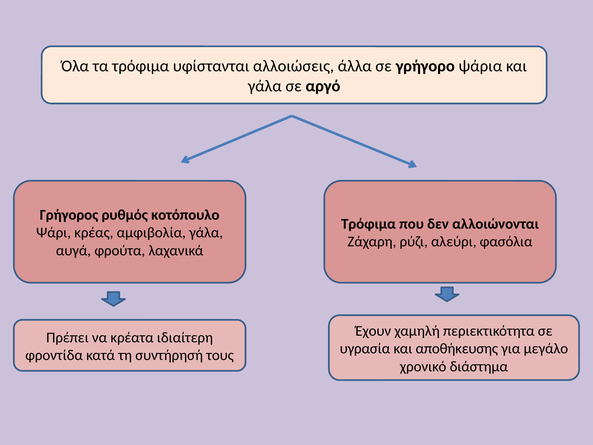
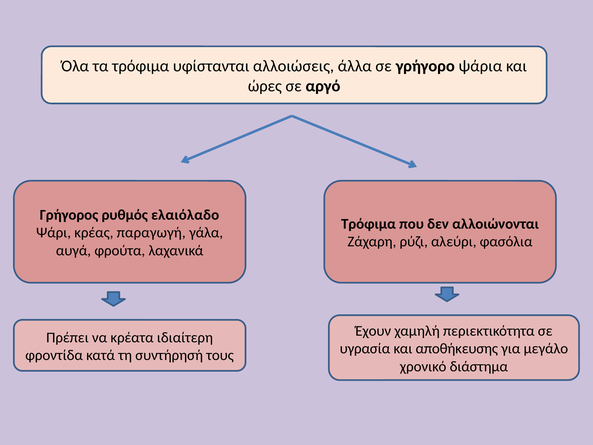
γάλα at (265, 86): γάλα -> ώρες
κοτόπουλο: κοτόπουλο -> ελαιόλαδο
αμφιβολία: αμφιβολία -> παραγωγή
